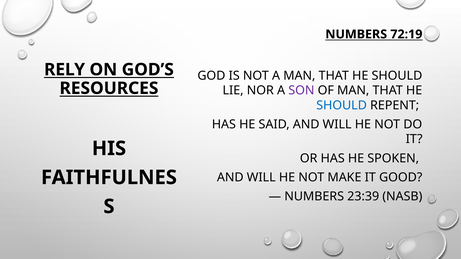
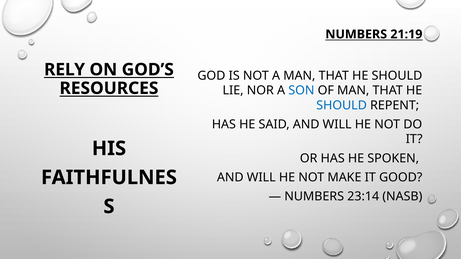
72:19: 72:19 -> 21:19
SON colour: purple -> blue
23:39: 23:39 -> 23:14
